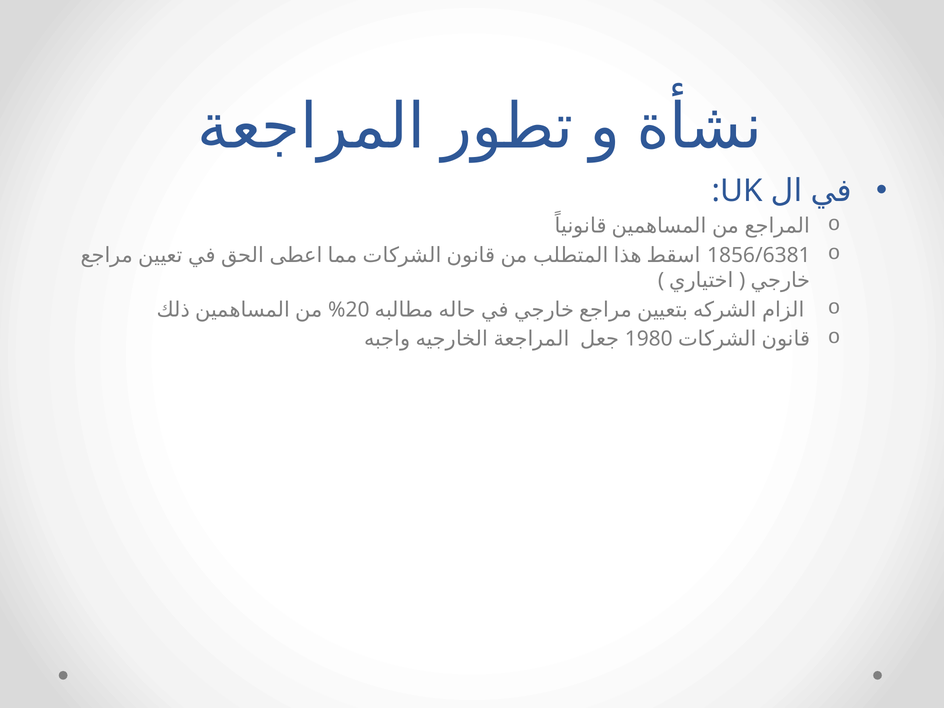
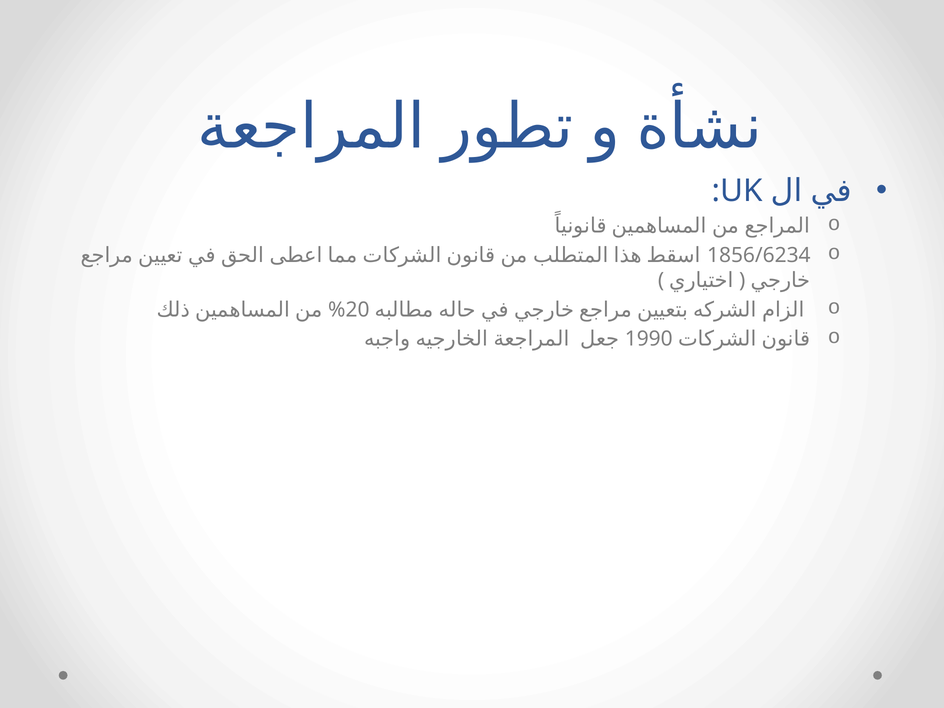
1856/6381: 1856/6381 -> 1856/6234
1980: 1980 -> 1990
